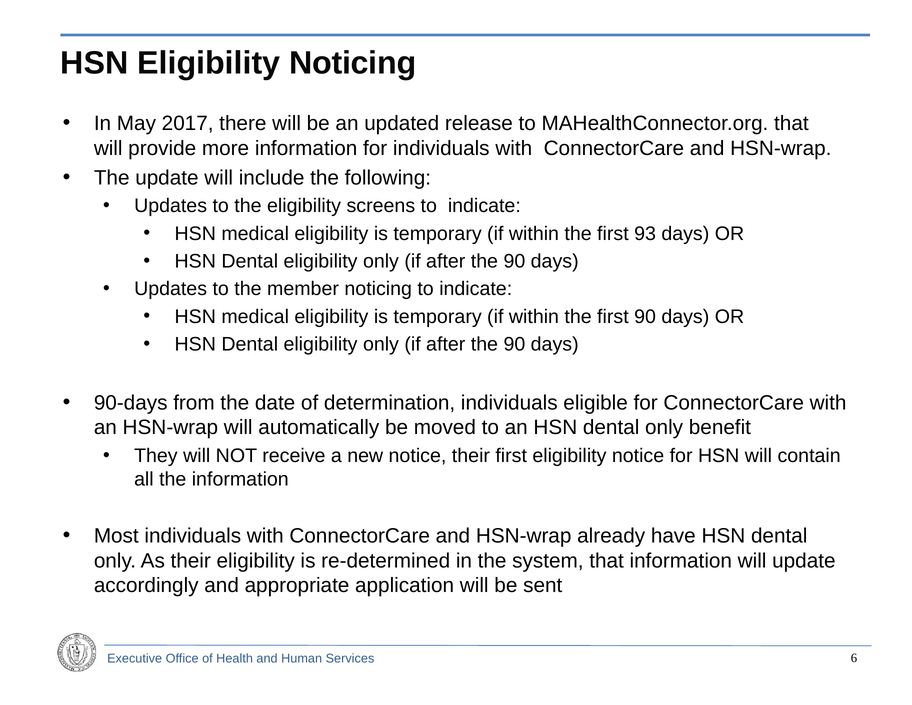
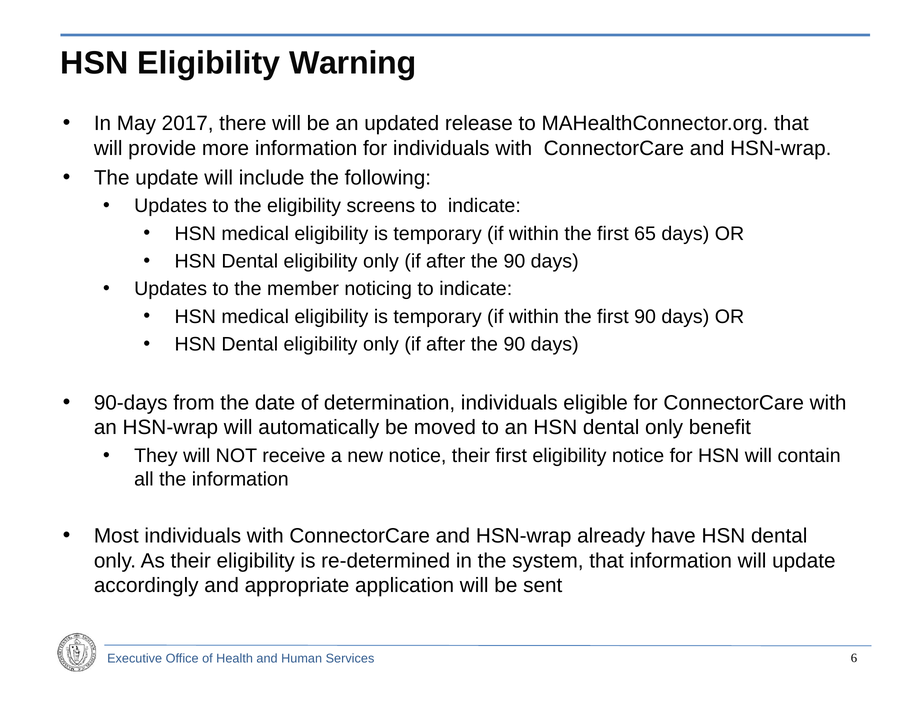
Eligibility Noticing: Noticing -> Warning
93: 93 -> 65
